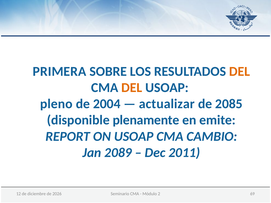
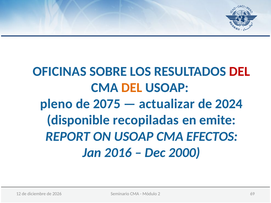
PRIMERA: PRIMERA -> OFICINAS
DEL at (240, 71) colour: orange -> red
2004: 2004 -> 2075
2085: 2085 -> 2024
plenamente: plenamente -> recopiladas
CAMBIO: CAMBIO -> EFECTOS
2089: 2089 -> 2016
2011: 2011 -> 2000
